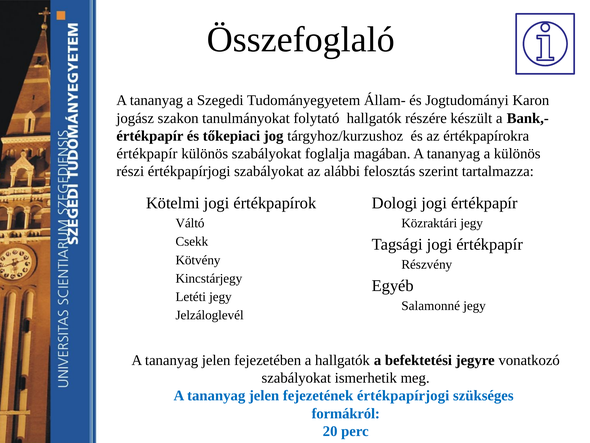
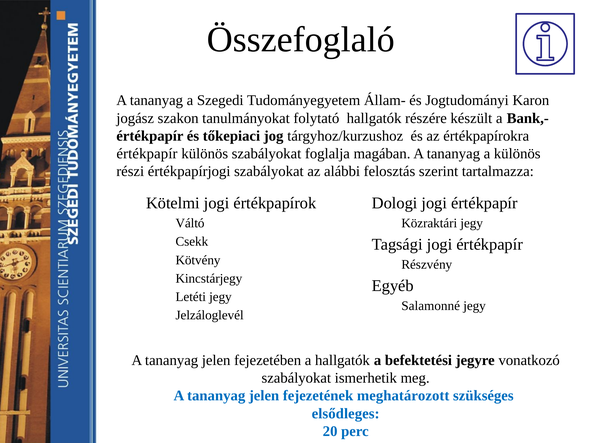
fejezetének értékpapírjogi: értékpapírjogi -> meghatározott
formákról: formákról -> elsődleges
